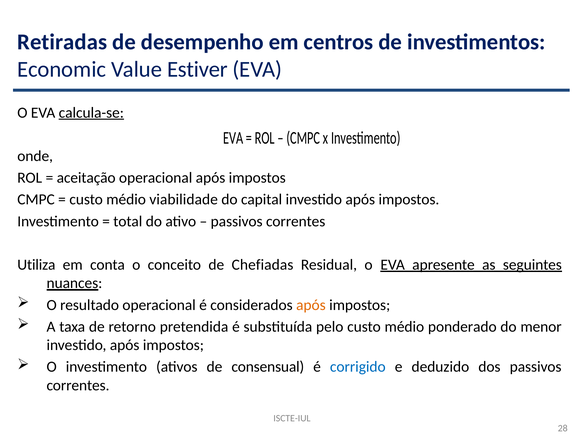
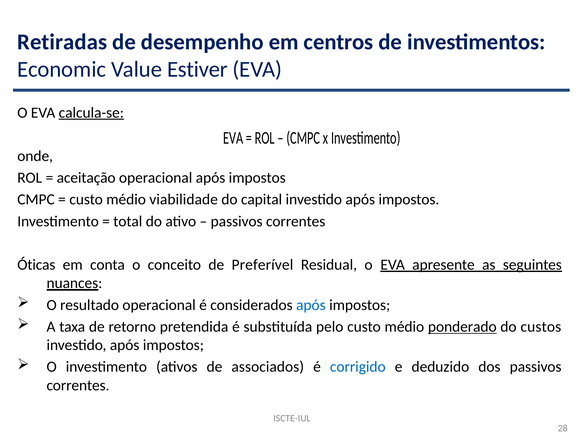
Utiliza: Utiliza -> Óticas
Chefiadas: Chefiadas -> Preferível
após at (311, 305) colour: orange -> blue
ponderado underline: none -> present
menor: menor -> custos
consensual: consensual -> associados
